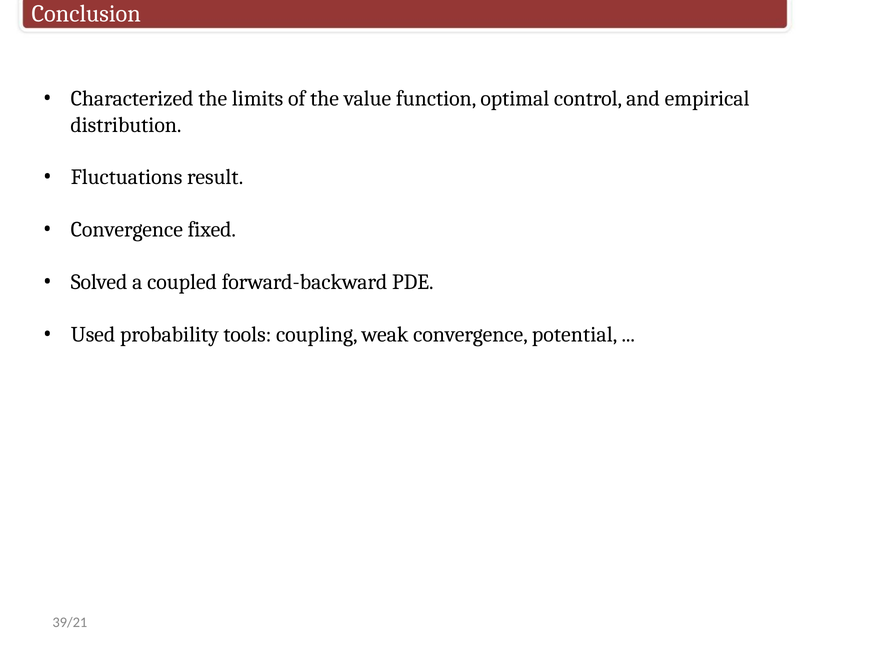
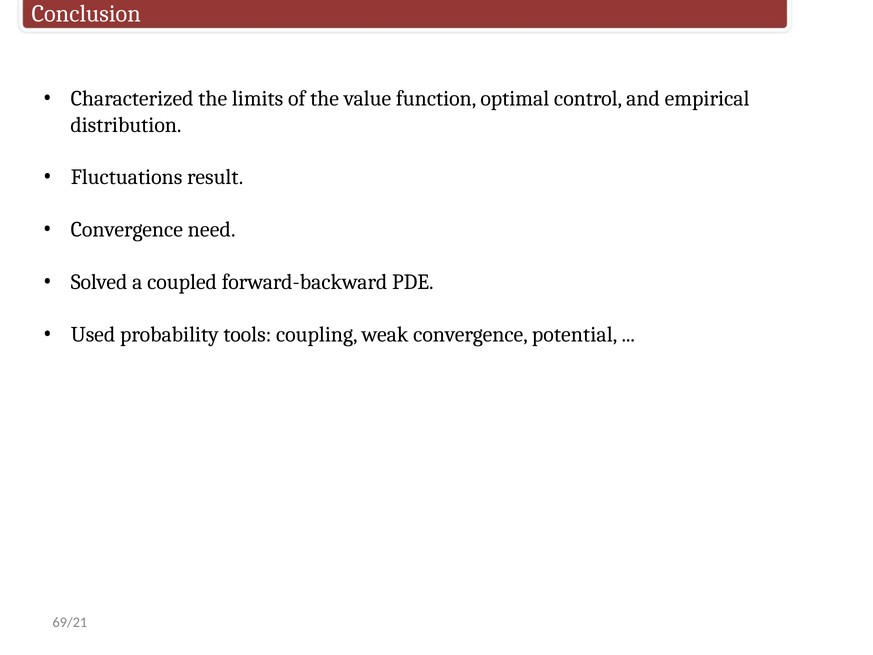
fixed: fixed -> need
39/21: 39/21 -> 69/21
